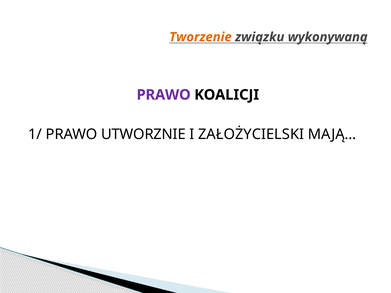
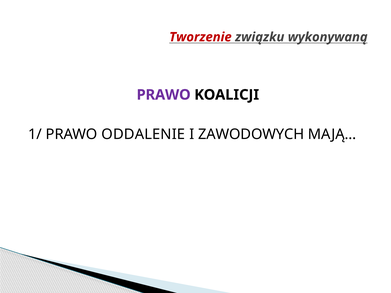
Tworzenie colour: orange -> red
UTWORZNIE: UTWORZNIE -> ODDALENIE
ZAŁOŻYCIELSKI: ZAŁOŻYCIELSKI -> ZAWODOWYCH
